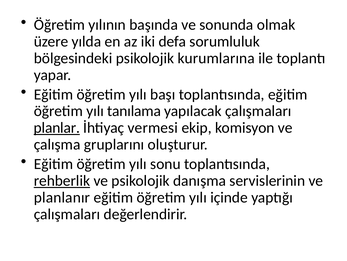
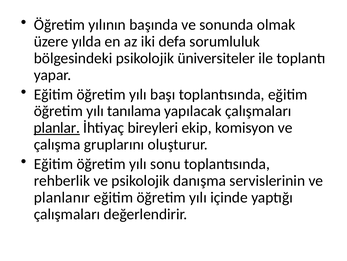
kurumlarına: kurumlarına -> üniversiteler
vermesi: vermesi -> bireyleri
rehberlik underline: present -> none
